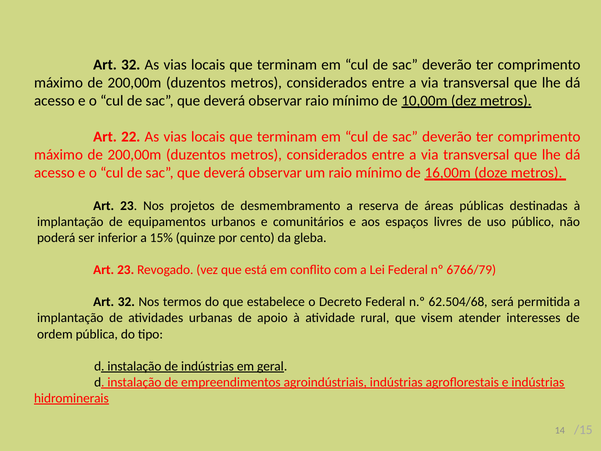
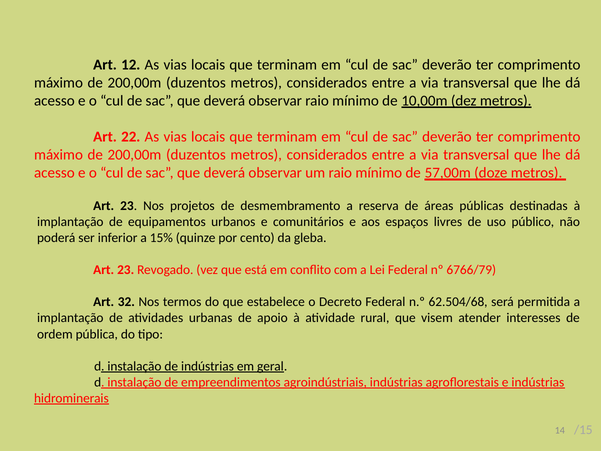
32 at (131, 65): 32 -> 12
16,00m: 16,00m -> 57,00m
